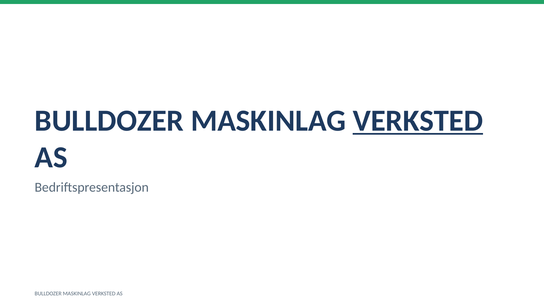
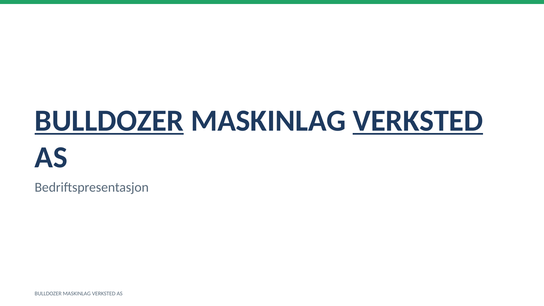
BULLDOZER at (109, 121) underline: none -> present
